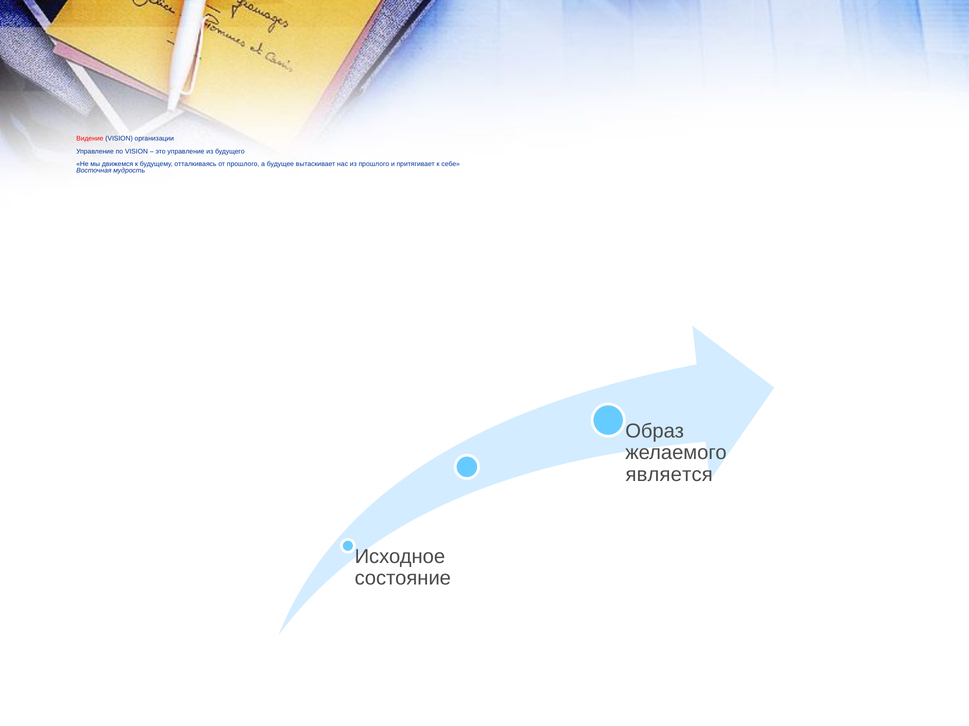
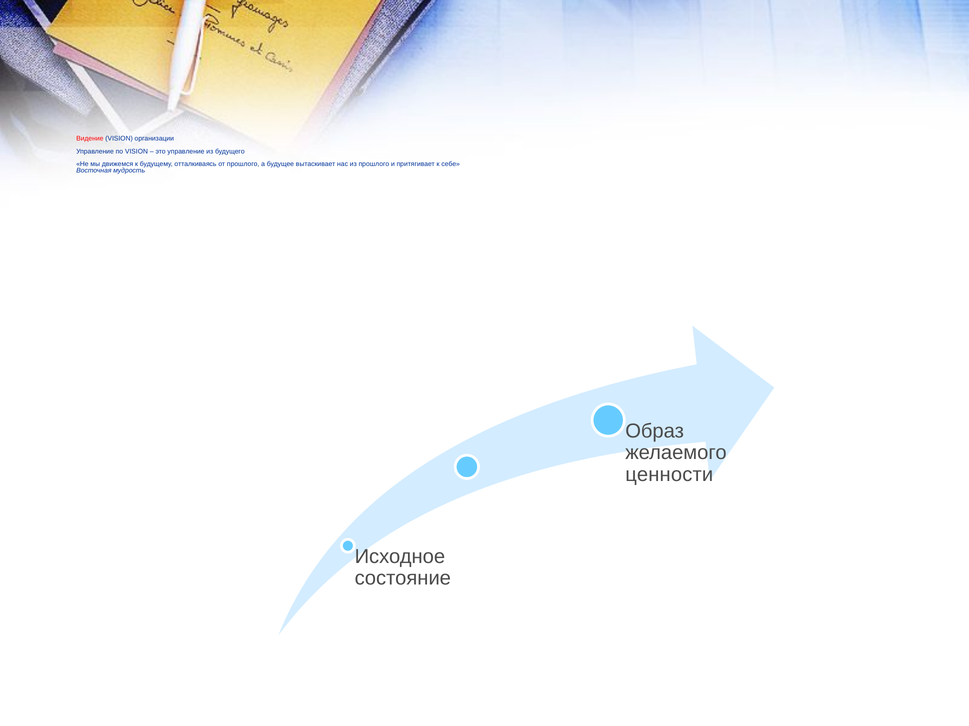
является: является -> ценности
